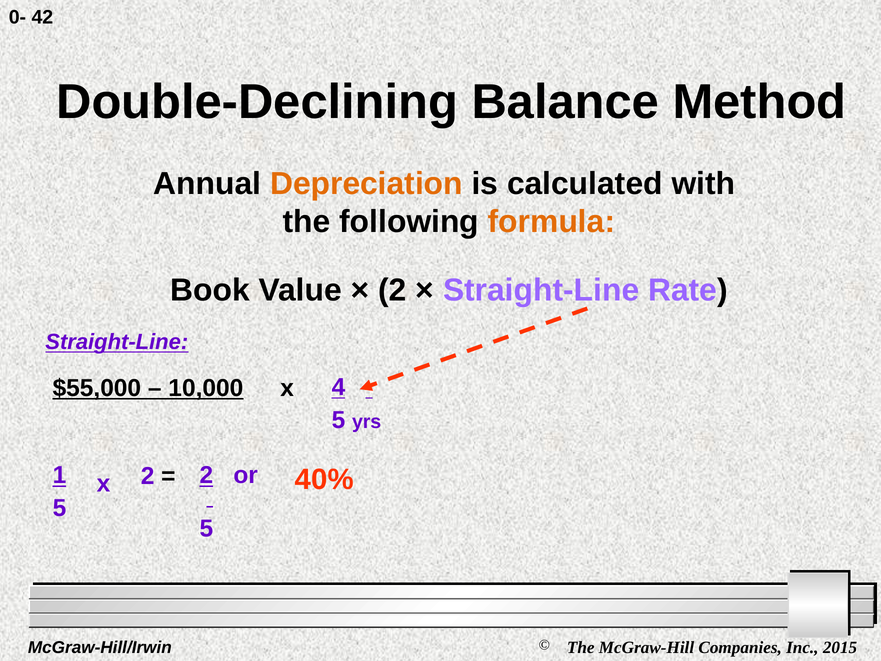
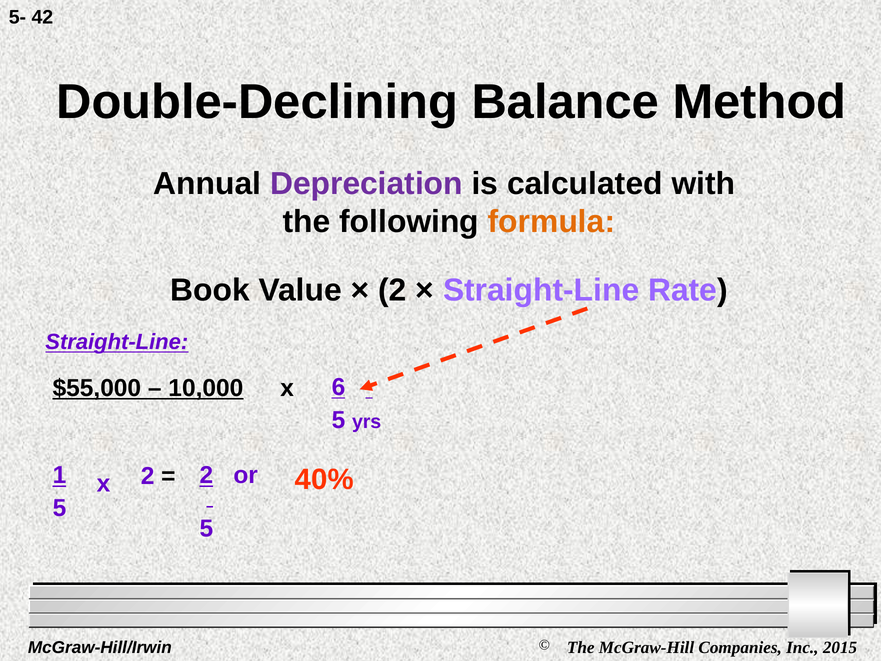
0-: 0- -> 5-
Depreciation colour: orange -> purple
4: 4 -> 6
